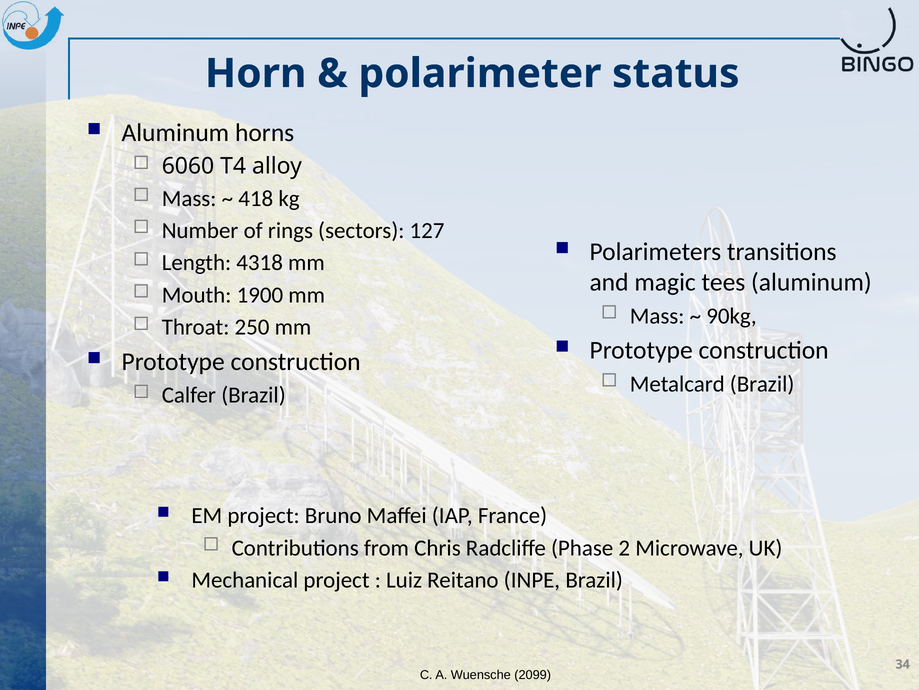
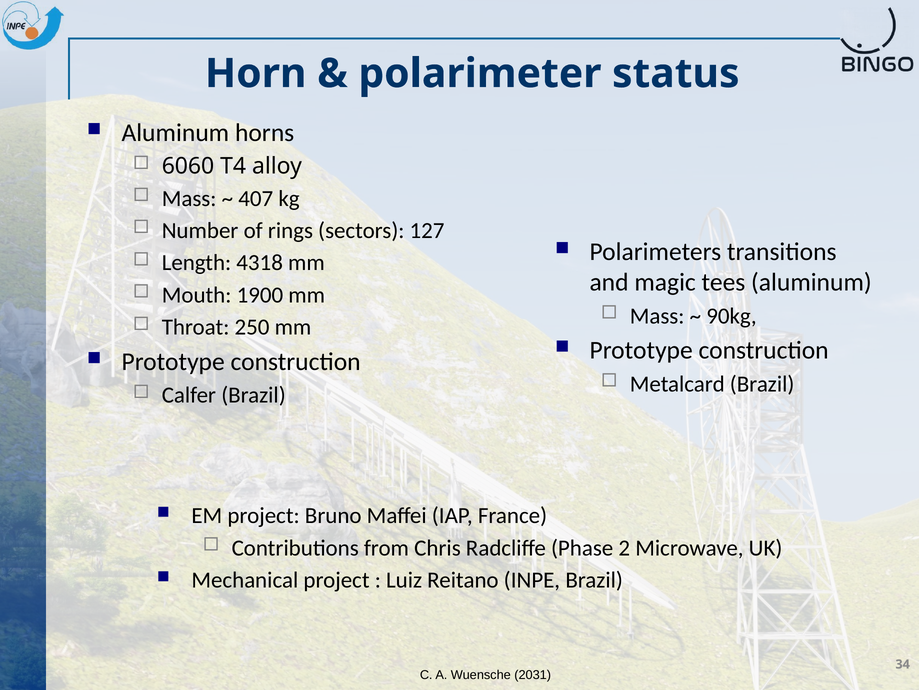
418: 418 -> 407
2099: 2099 -> 2031
